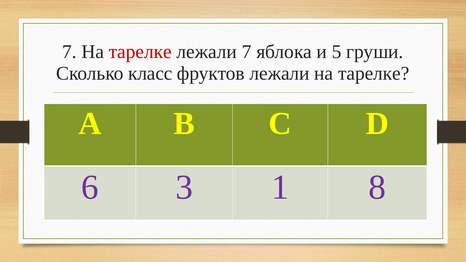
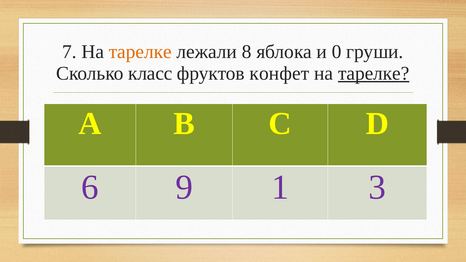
тарелке at (140, 52) colour: red -> orange
лежали 7: 7 -> 8
5: 5 -> 0
фруктов лежали: лежали -> конфет
тарелке at (374, 73) underline: none -> present
3: 3 -> 9
8: 8 -> 3
